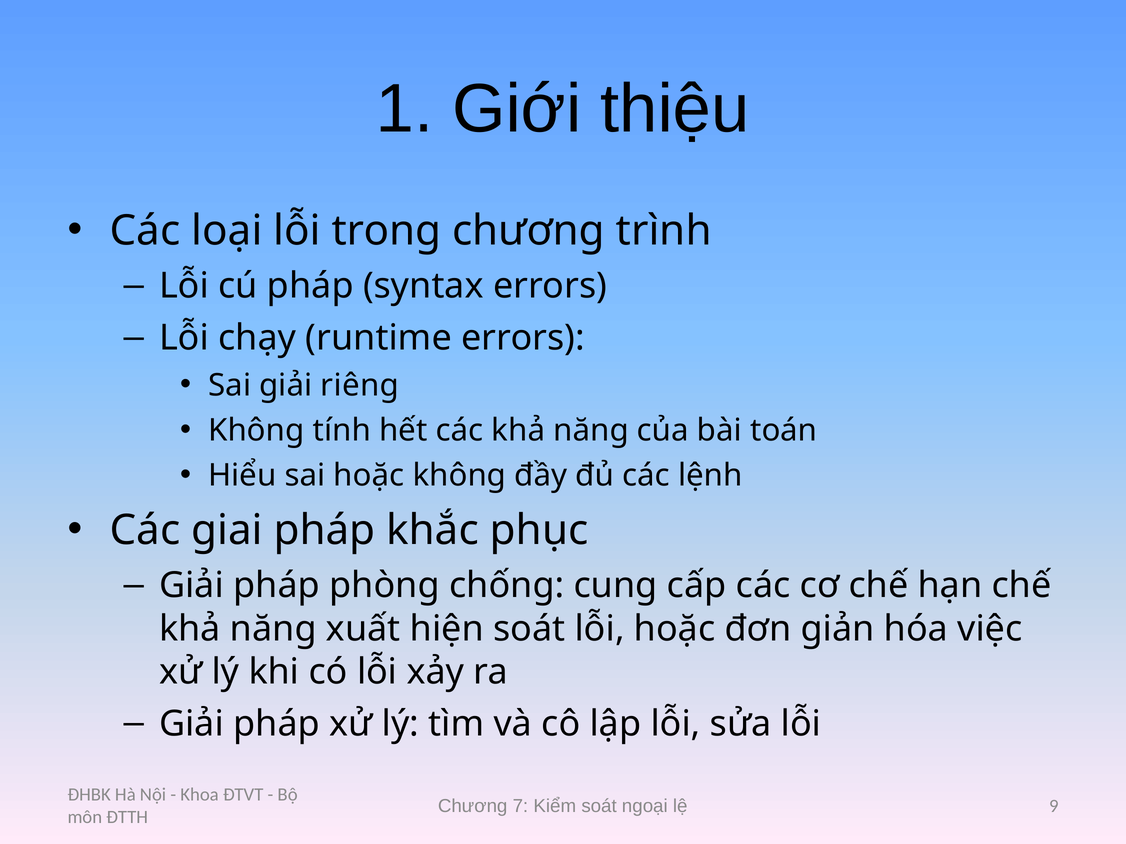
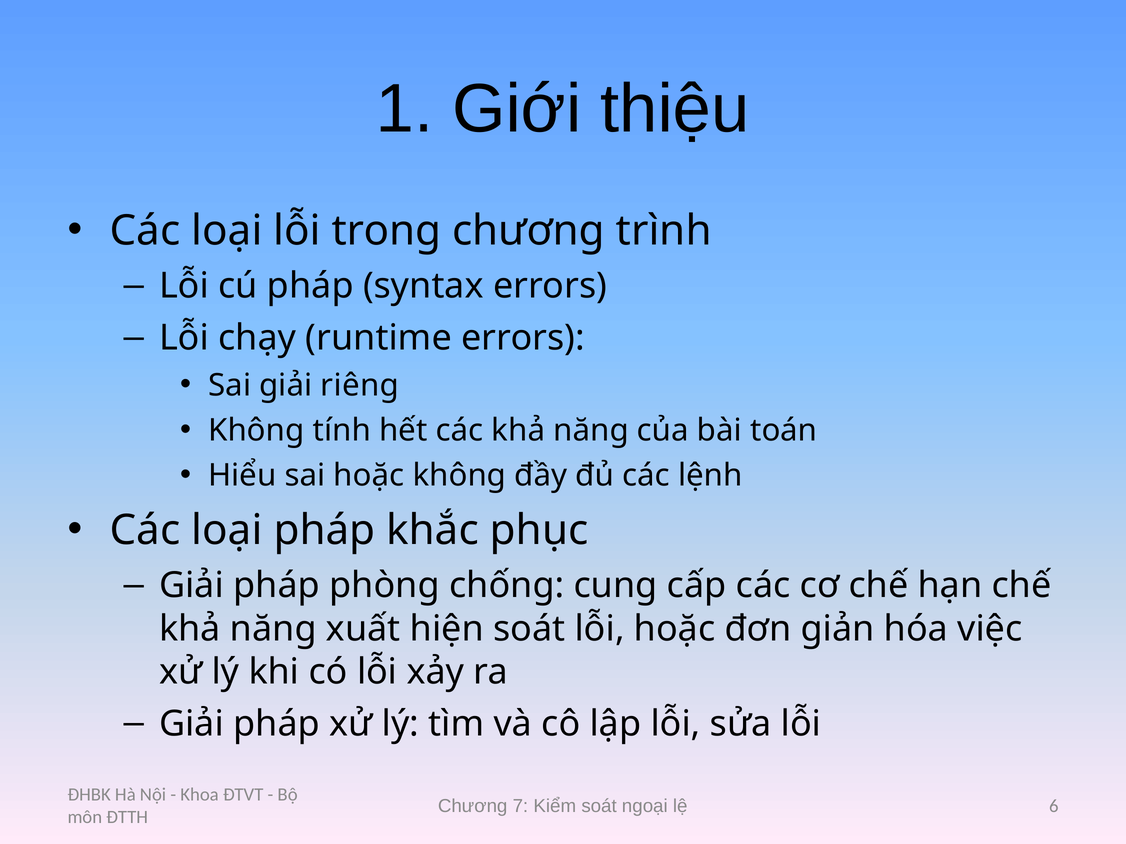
giai at (227, 531): giai -> loại
9: 9 -> 6
